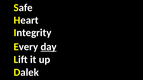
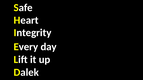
day underline: present -> none
